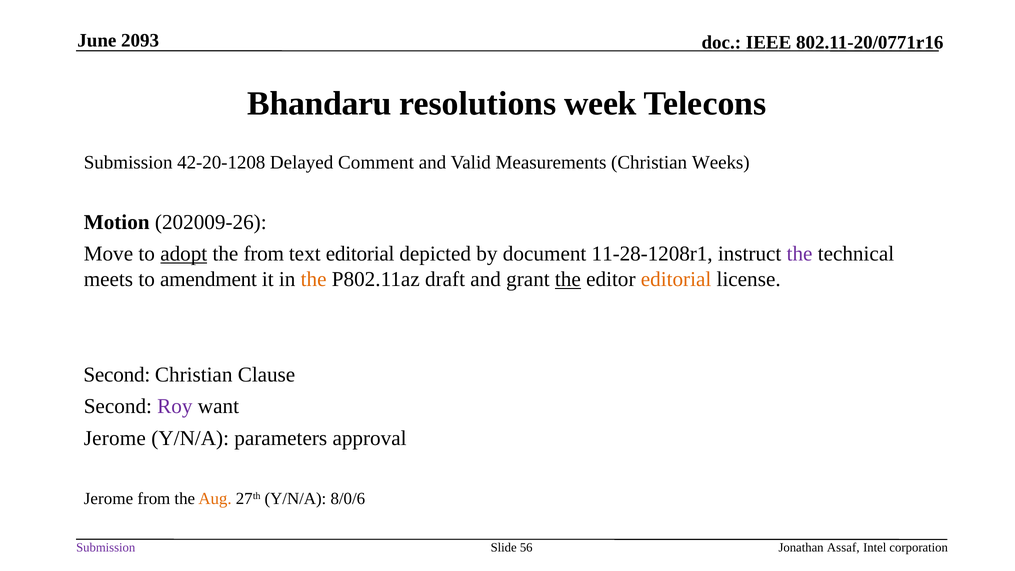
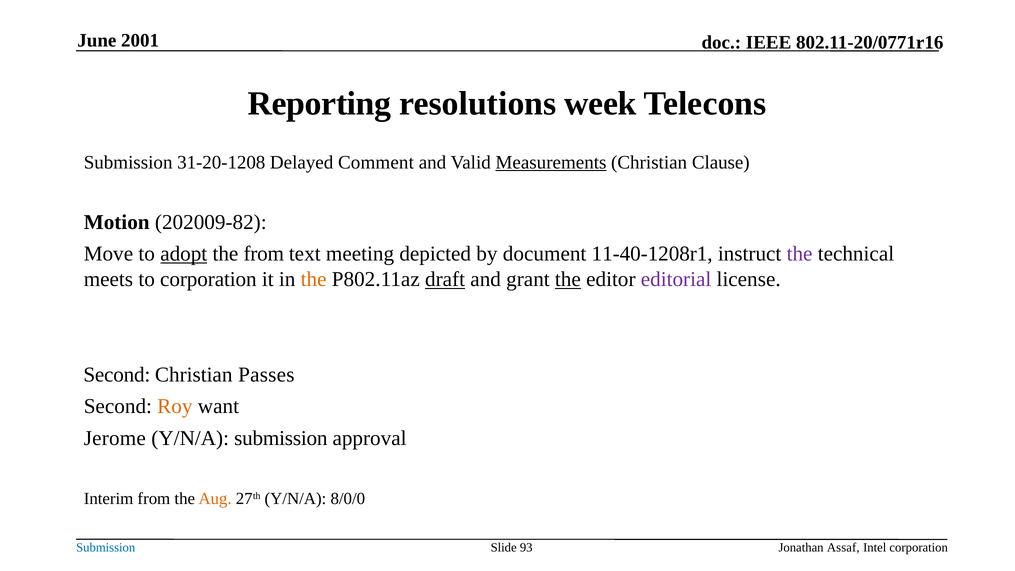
2093: 2093 -> 2001
Bhandaru: Bhandaru -> Reporting
42-20-1208: 42-20-1208 -> 31-20-1208
Measurements underline: none -> present
Weeks: Weeks -> Clause
202009-26: 202009-26 -> 202009-82
text editorial: editorial -> meeting
11-28-1208r1: 11-28-1208r1 -> 11-40-1208r1
to amendment: amendment -> corporation
draft underline: none -> present
editorial at (676, 279) colour: orange -> purple
Clause: Clause -> Passes
Roy colour: purple -> orange
Y/N/A parameters: parameters -> submission
Jerome at (108, 499): Jerome -> Interim
8/0/6: 8/0/6 -> 8/0/0
Submission at (106, 548) colour: purple -> blue
56: 56 -> 93
